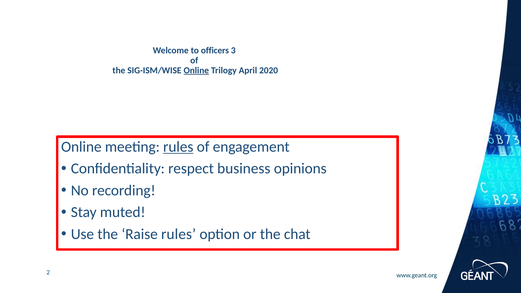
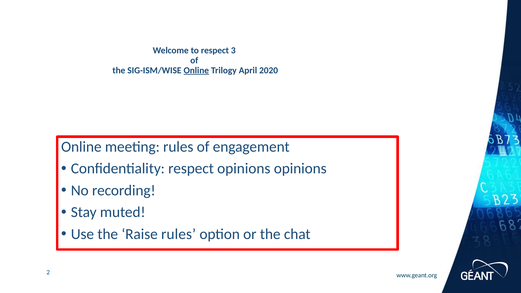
to officers: officers -> respect
rules at (178, 147) underline: present -> none
respect business: business -> opinions
